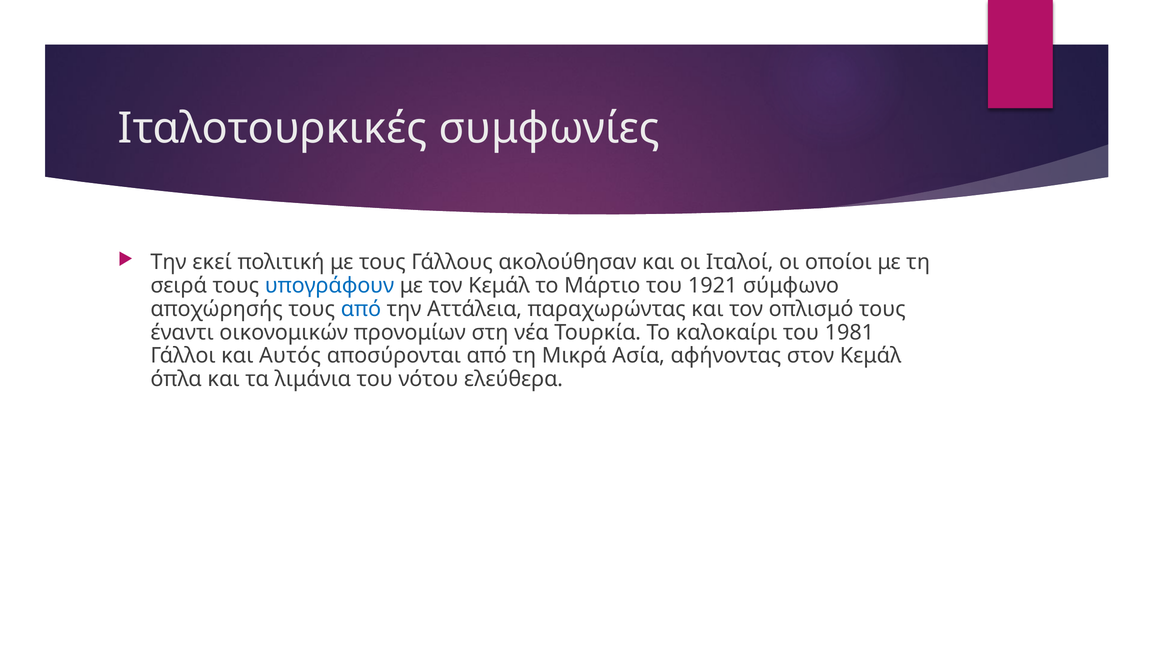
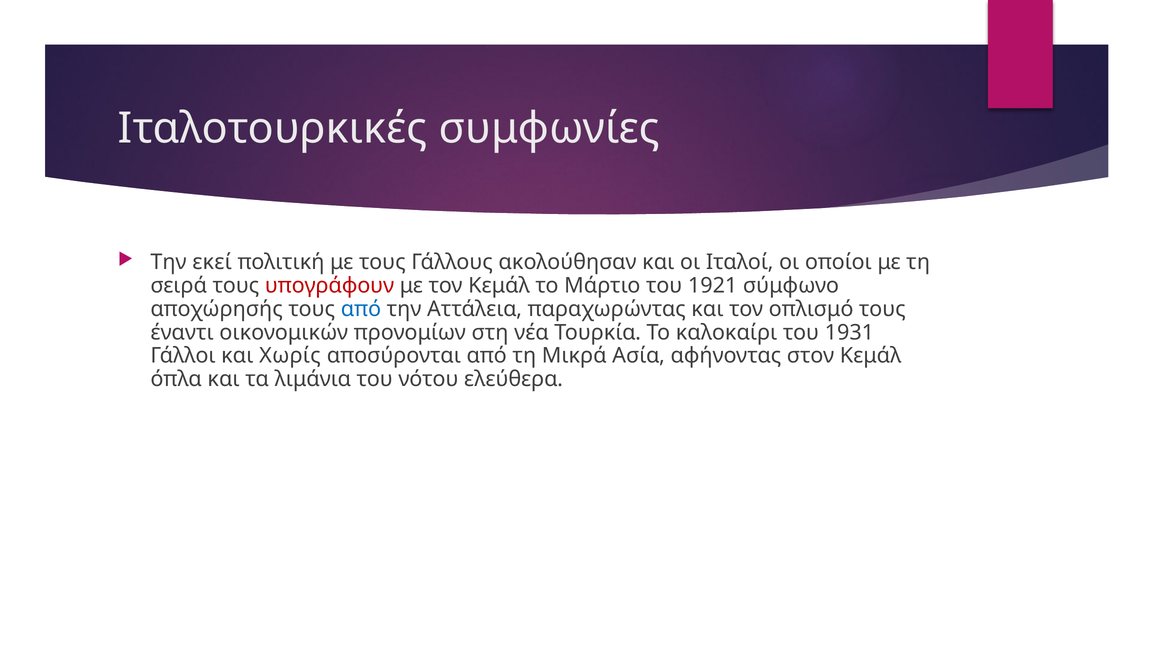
υπογράφουν colour: blue -> red
1981: 1981 -> 1931
Αυτός: Αυτός -> Χωρίς
